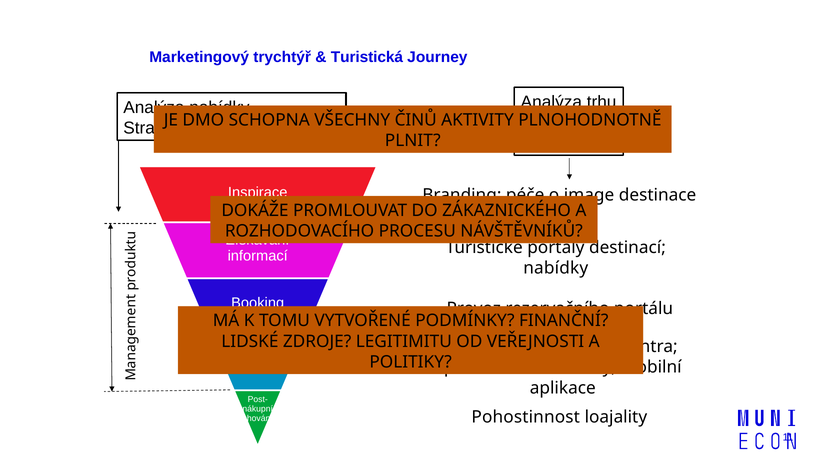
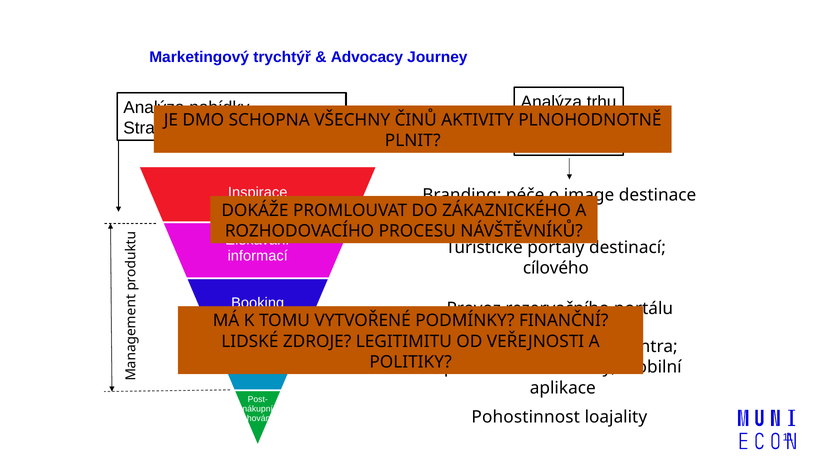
Turistická at (367, 57): Turistická -> Advocacy
nabídky at (556, 268): nabídky -> cílového
